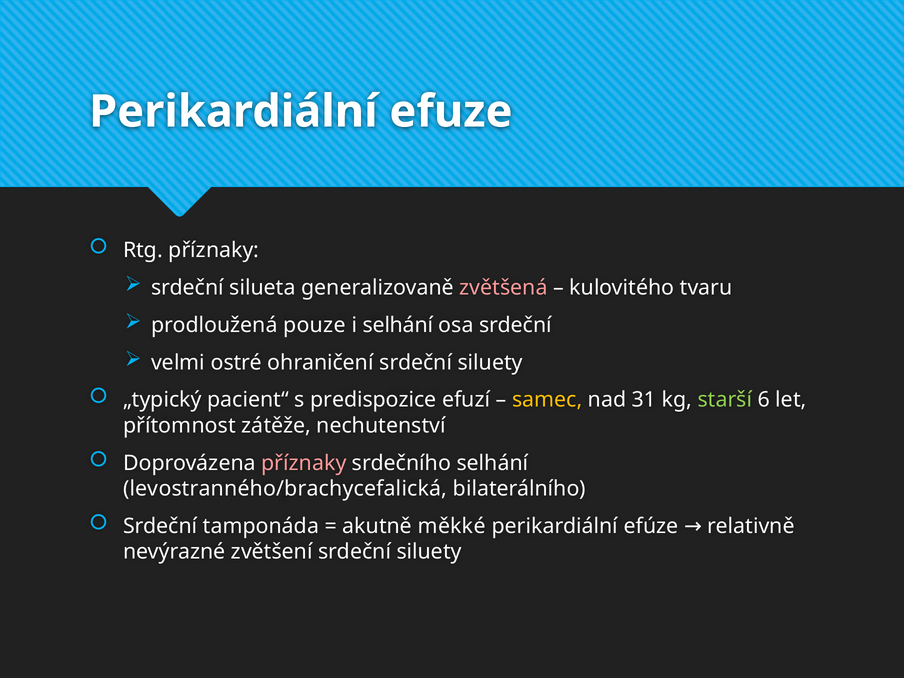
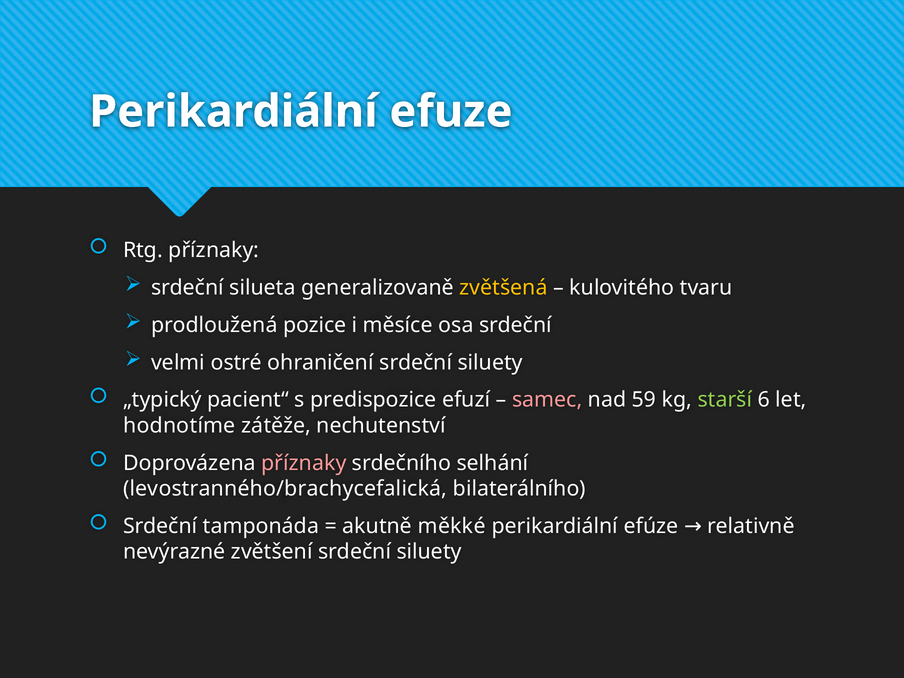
zvětšená colour: pink -> yellow
pouze: pouze -> pozice
i selhání: selhání -> měsíce
samec colour: yellow -> pink
31: 31 -> 59
přítomnost: přítomnost -> hodnotíme
